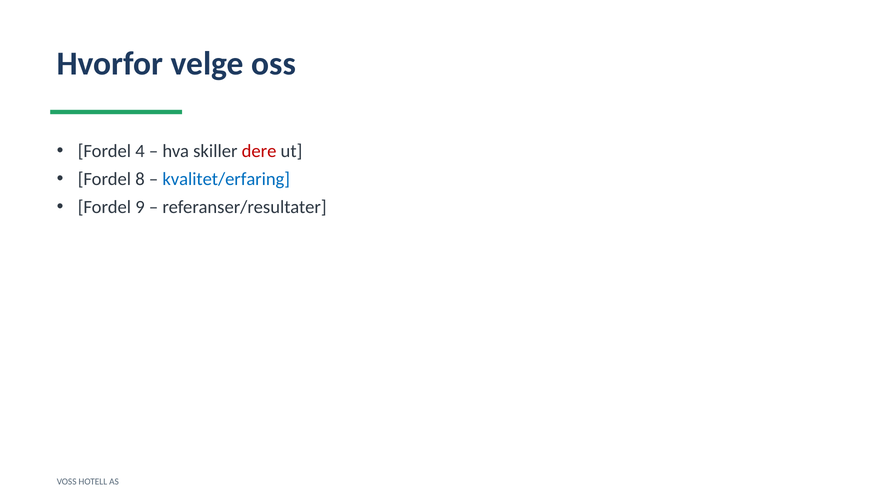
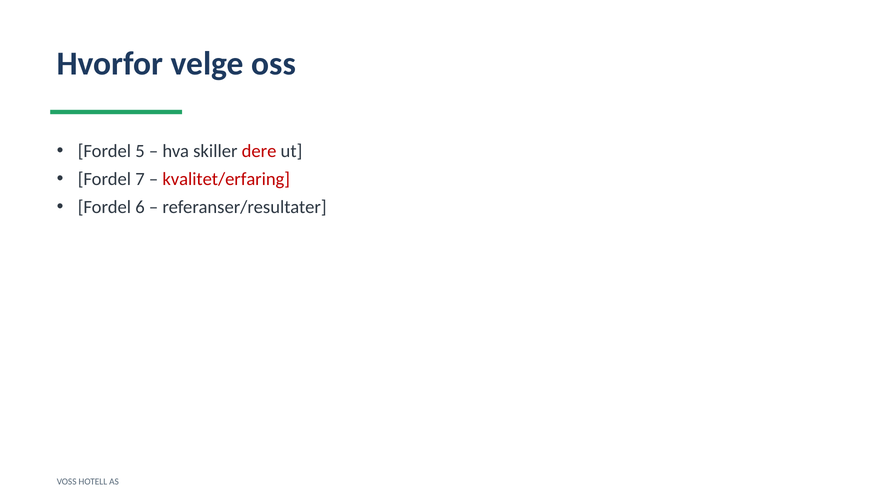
4: 4 -> 5
8: 8 -> 7
kvalitet/erfaring colour: blue -> red
9: 9 -> 6
